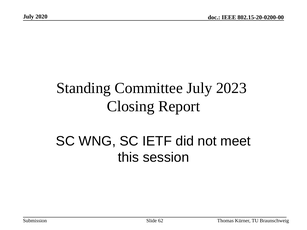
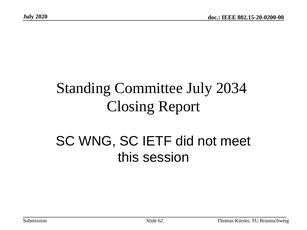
2023: 2023 -> 2034
